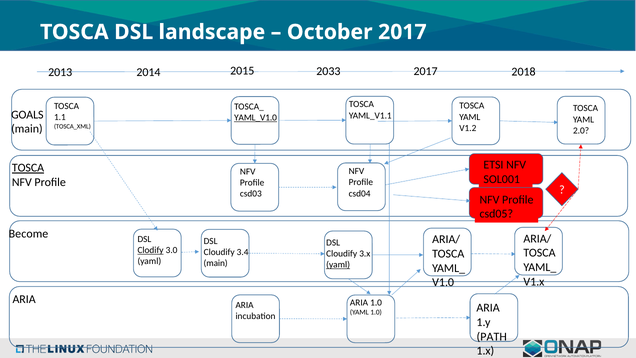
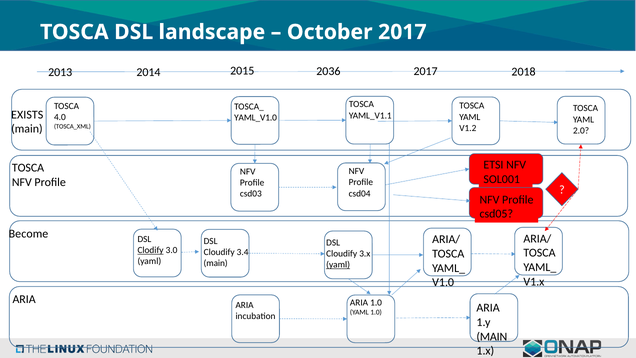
2033: 2033 -> 2036
GOALS: GOALS -> EXISTS
1.1: 1.1 -> 4.0
YAML_V1.0 underline: present -> none
TOSCA at (28, 168) underline: present -> none
PATH at (492, 336): PATH -> MAIN
